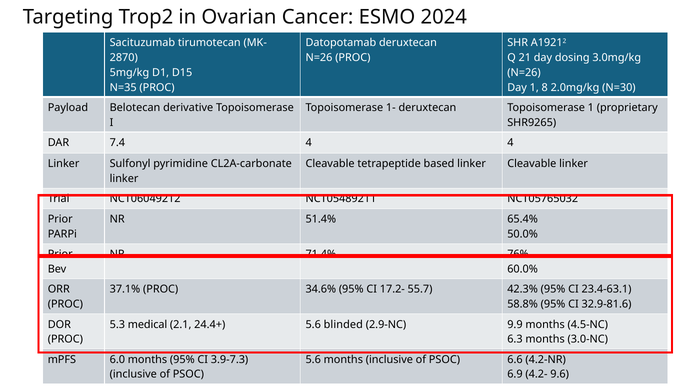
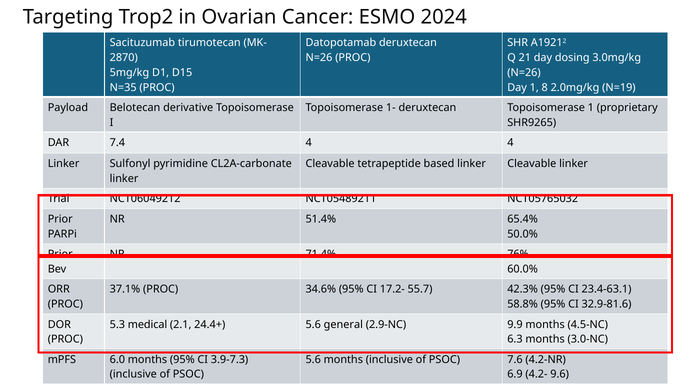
N=30: N=30 -> N=19
blinded: blinded -> general
6.6: 6.6 -> 7.6
